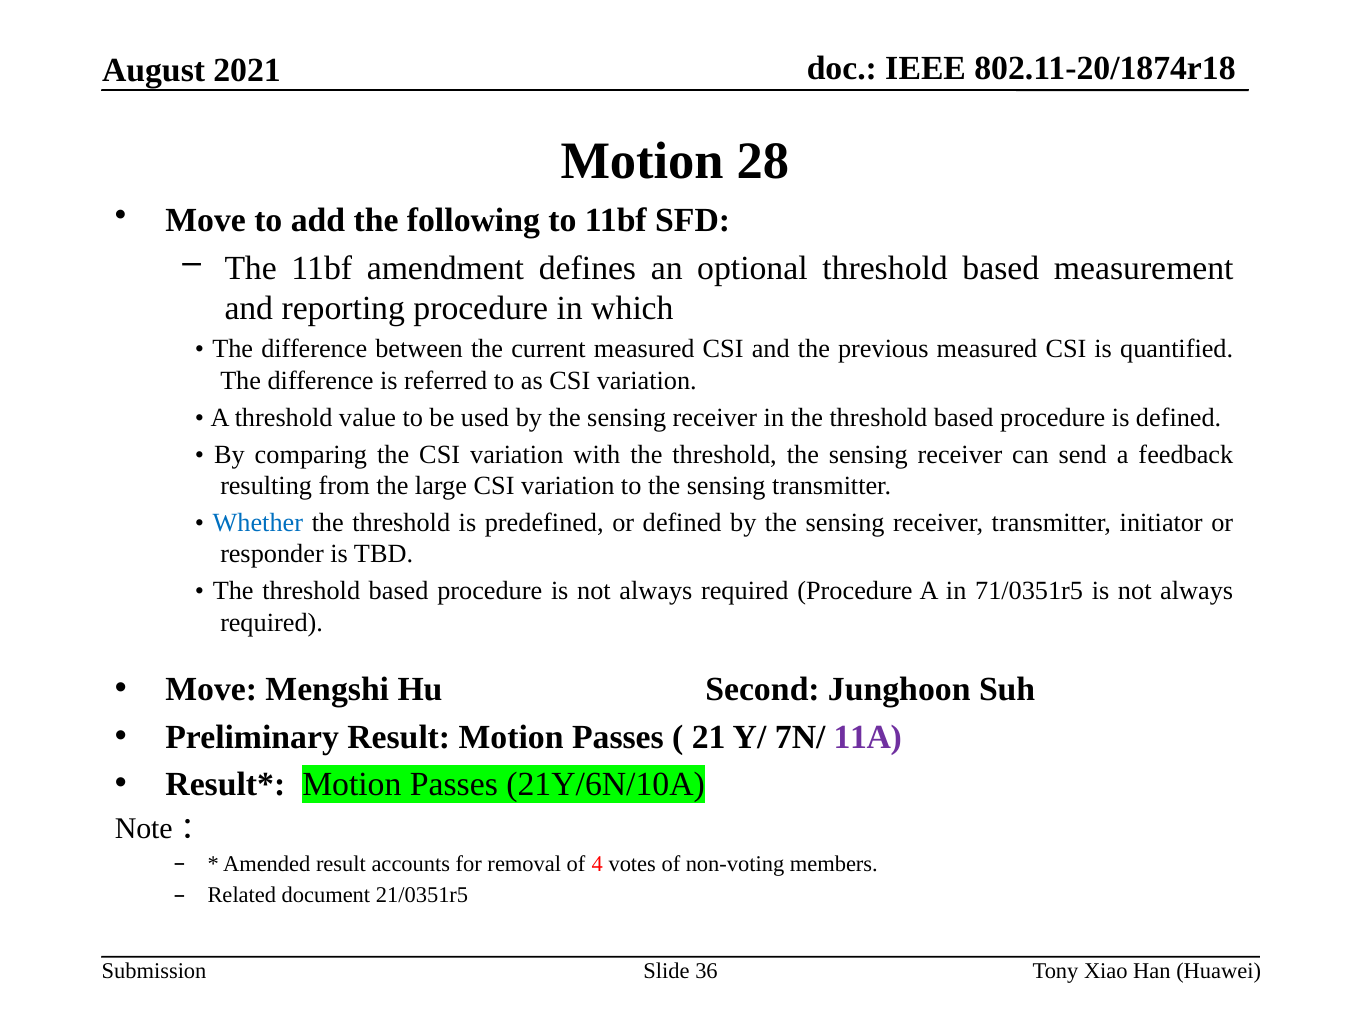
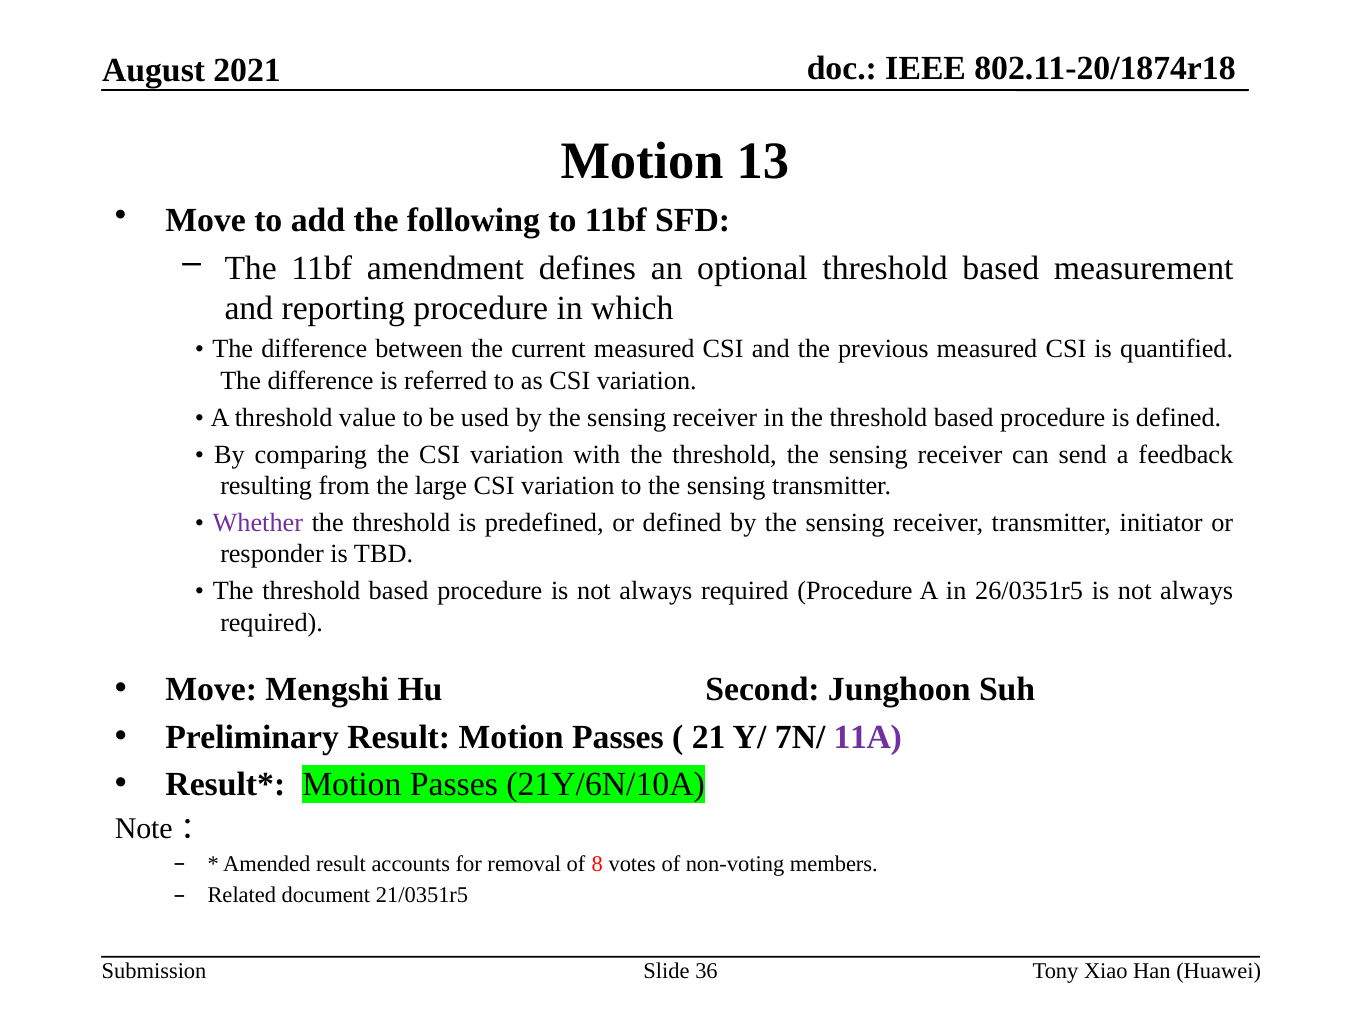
28: 28 -> 13
Whether colour: blue -> purple
71/0351r5: 71/0351r5 -> 26/0351r5
4: 4 -> 8
